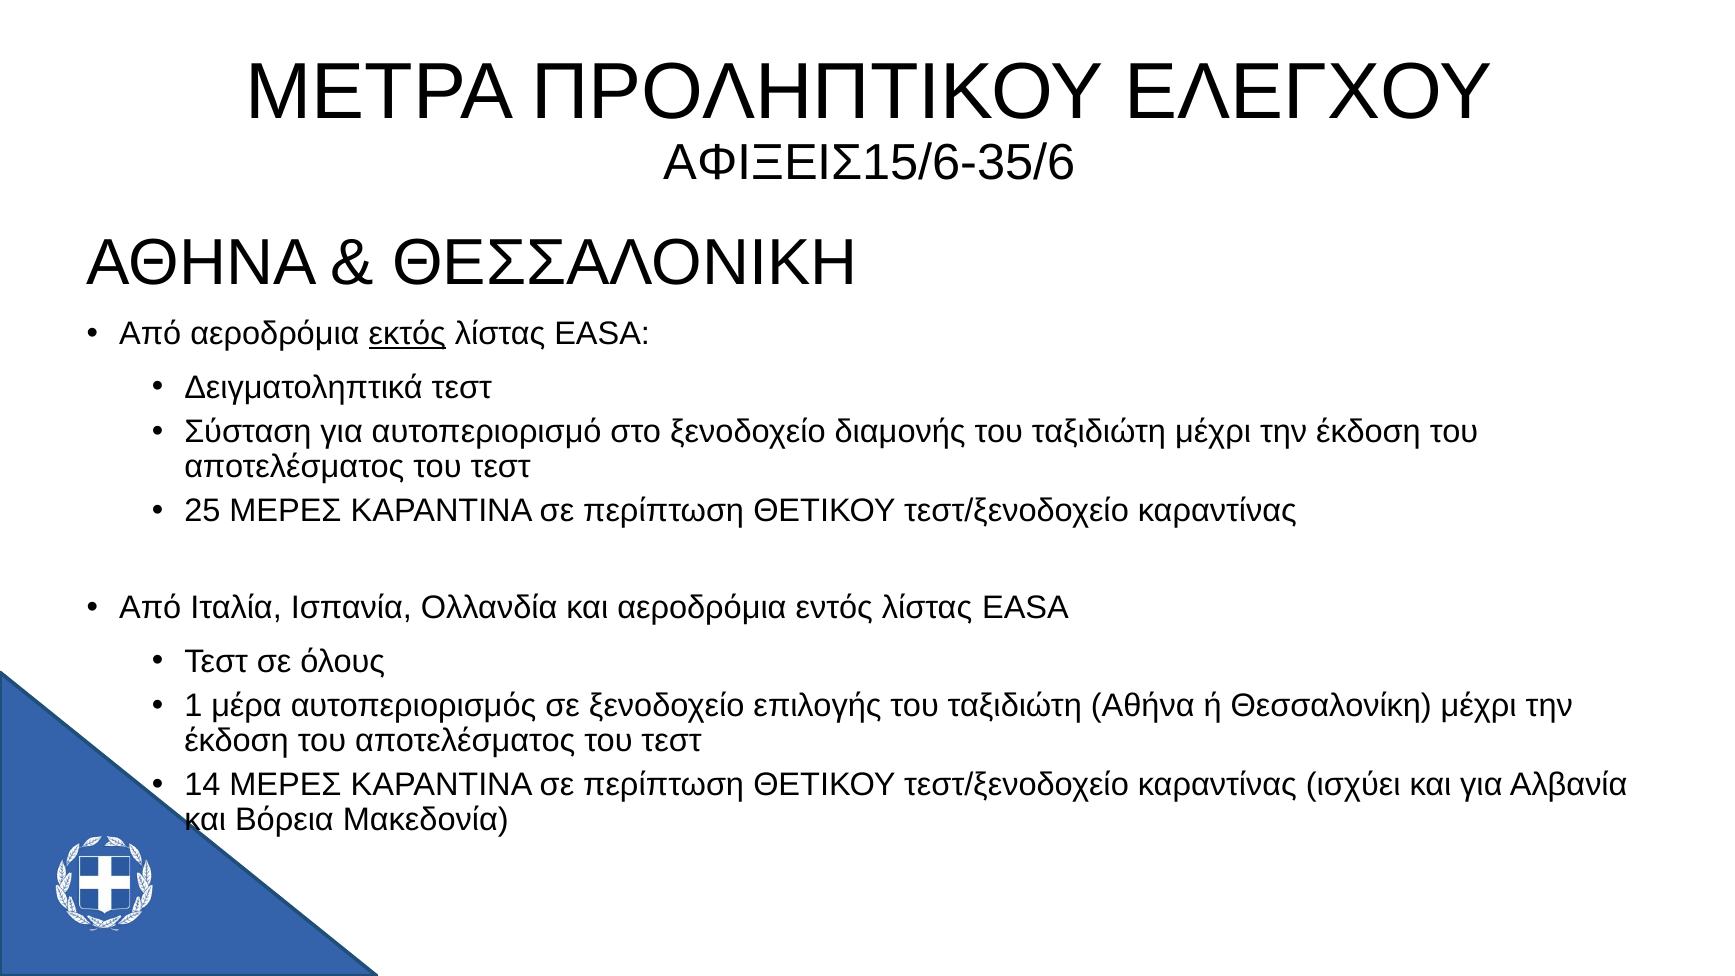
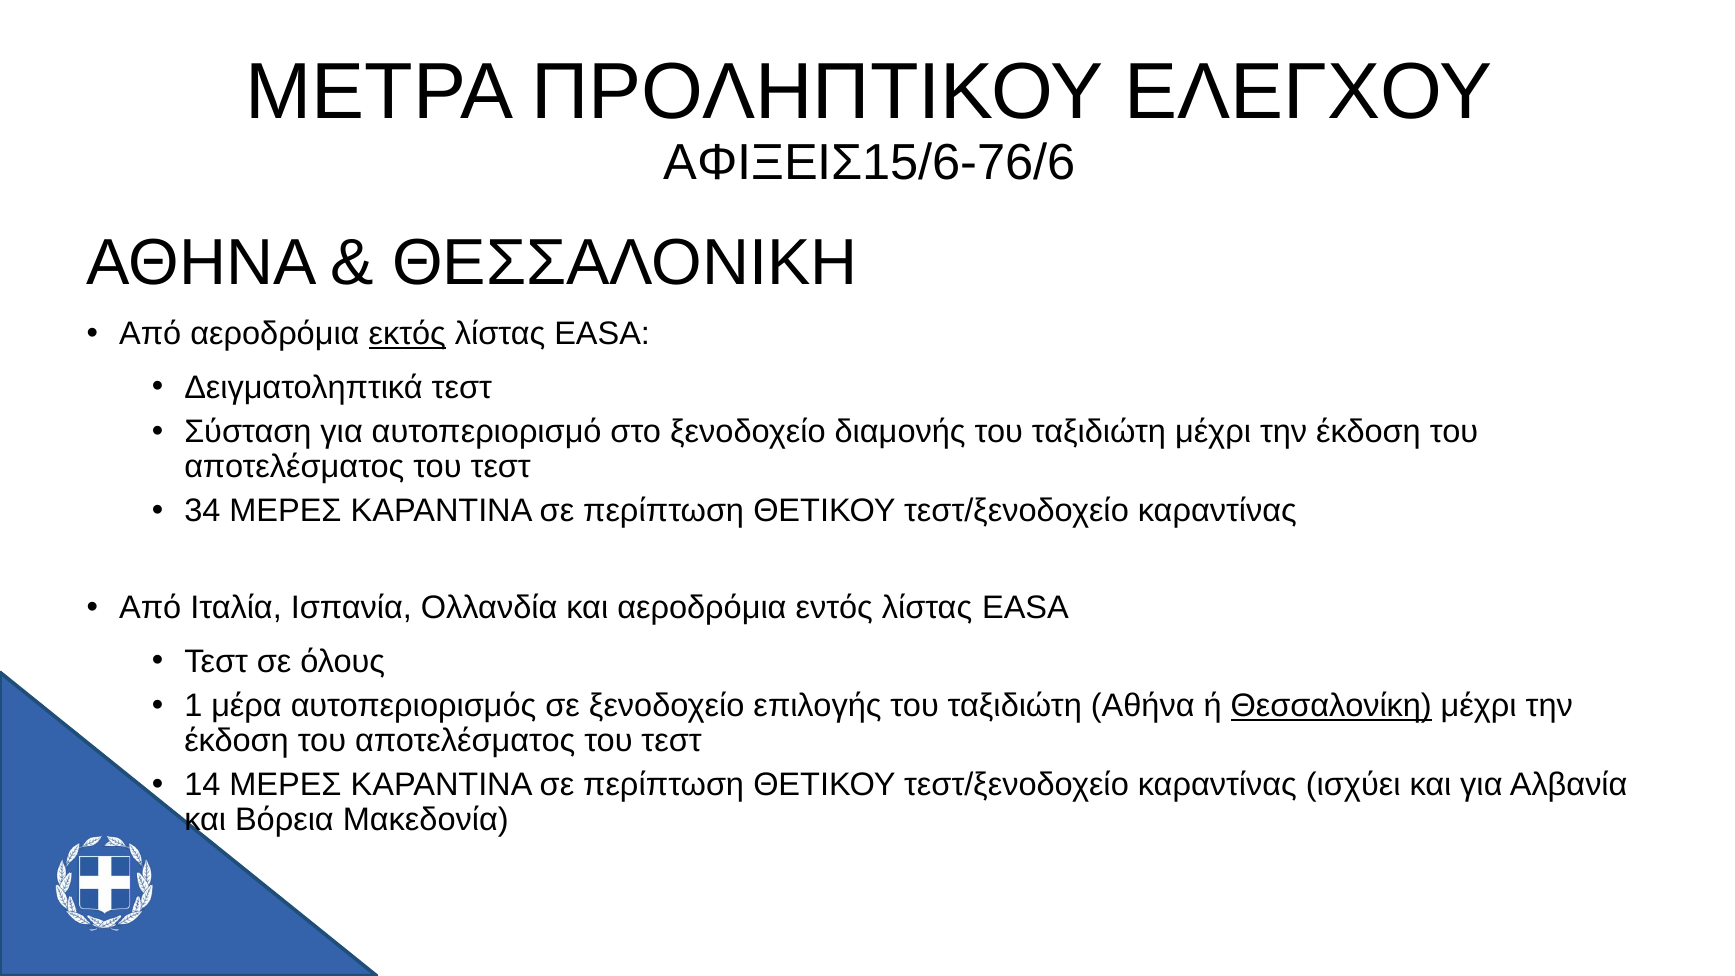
ΑΦΙΞΕΙΣ15/6-35/6: ΑΦΙΞΕΙΣ15/6-35/6 -> ΑΦΙΞΕΙΣ15/6-76/6
25: 25 -> 34
Θεσσαλονίκη underline: none -> present
